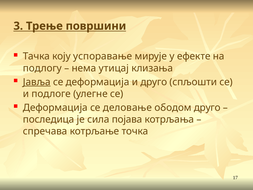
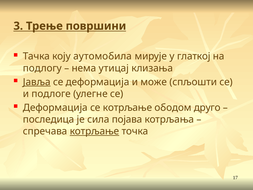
успоравање: успоравање -> аутомобила
ефекте: ефекте -> глаткој
и друго: друго -> може
се деловање: деловање -> котрљање
котрљање at (95, 131) underline: none -> present
